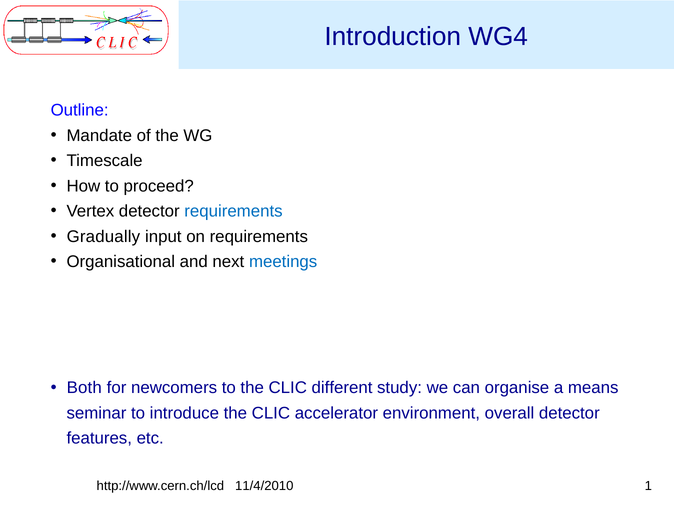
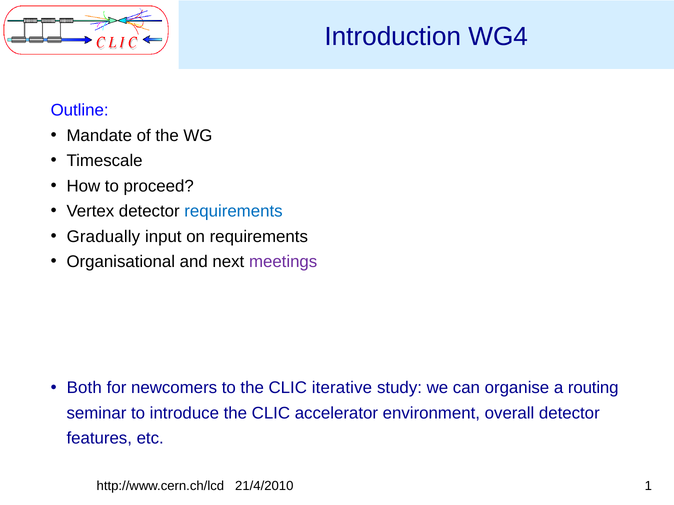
meetings colour: blue -> purple
different: different -> iterative
means: means -> routing
11/4/2010: 11/4/2010 -> 21/4/2010
